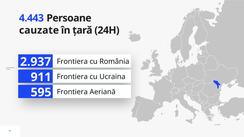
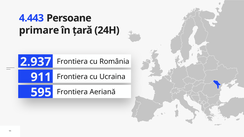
cauzate: cauzate -> primare
